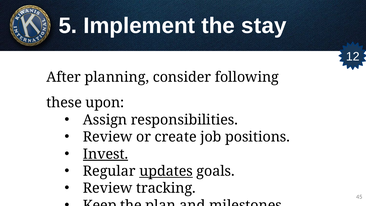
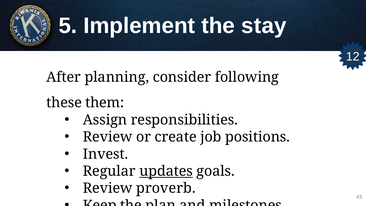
upon: upon -> them
Invest underline: present -> none
tracking: tracking -> proverb
